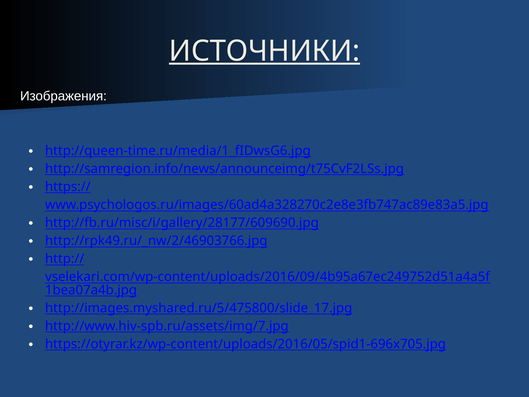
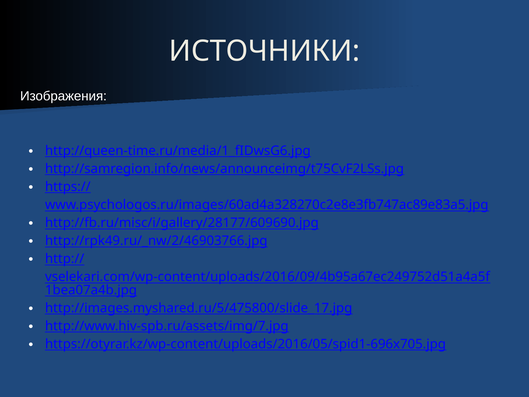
ИСТОЧНИКИ underline: present -> none
